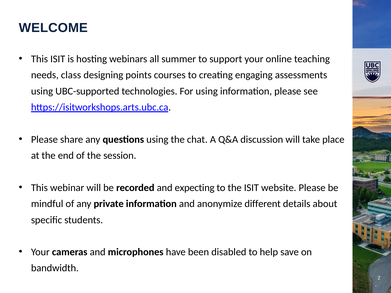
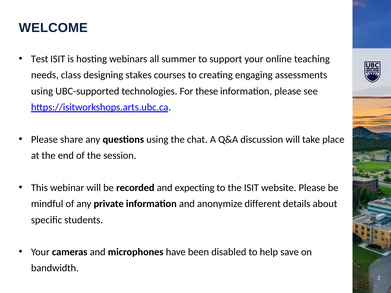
This at (39, 59): This -> Test
points: points -> stakes
For using: using -> these
